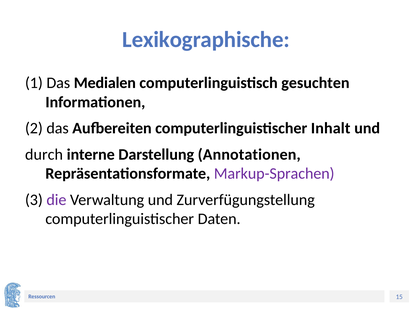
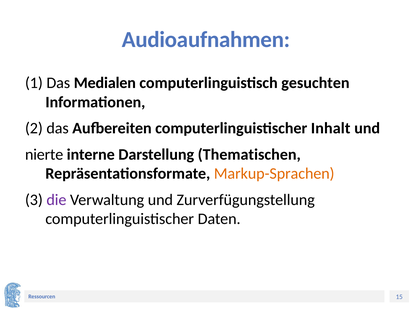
Lexikographische: Lexikographische -> Audioaufnahmen
durch: durch -> nierte
Annotationen: Annotationen -> Thematischen
Markup-Sprachen colour: purple -> orange
